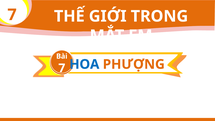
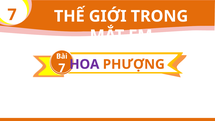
HOA colour: blue -> purple
